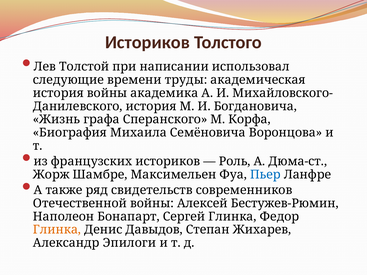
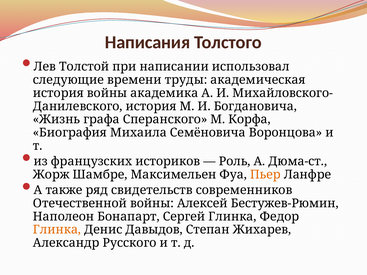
Историков at (147, 42): Историков -> Написания
Пьер colour: blue -> orange
Эпилоги: Эпилоги -> Русского
